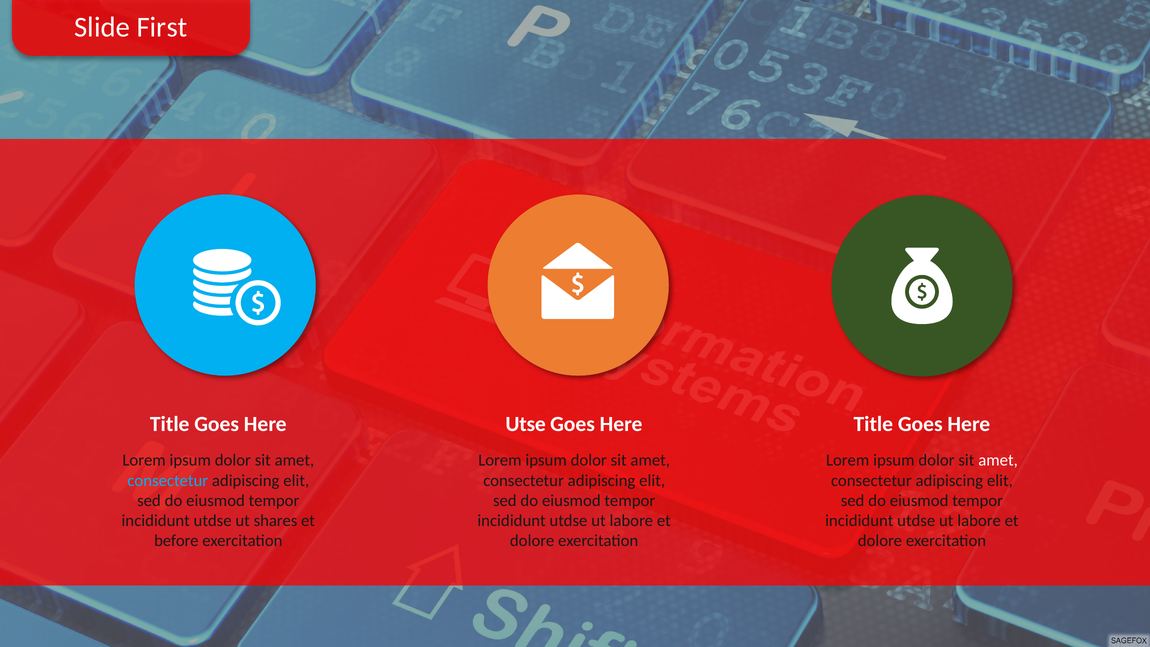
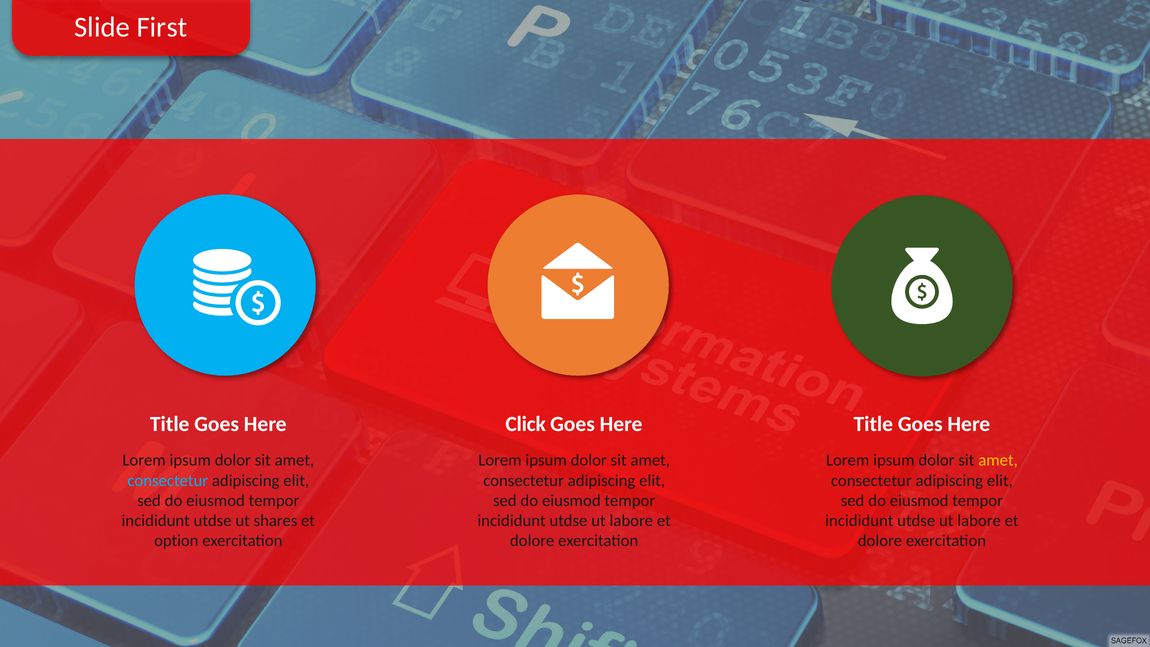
Utse: Utse -> Click
amet at (998, 460) colour: white -> yellow
before: before -> option
